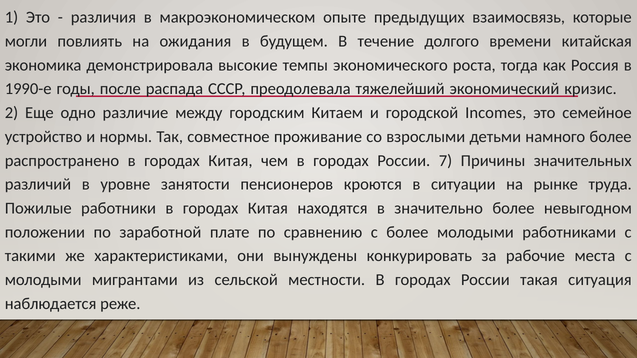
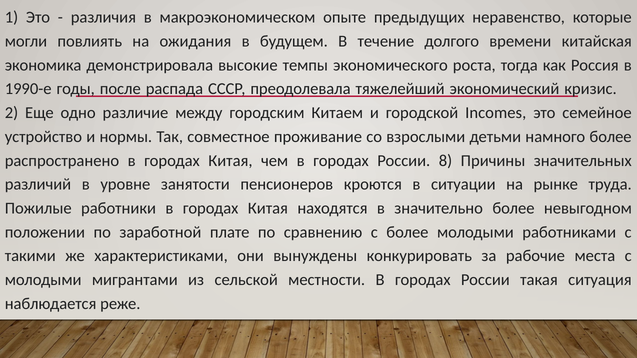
взаимосвязь: взаимосвязь -> неравенство
7: 7 -> 8
